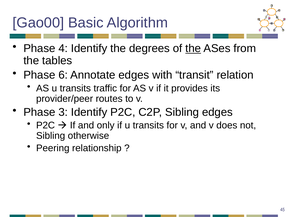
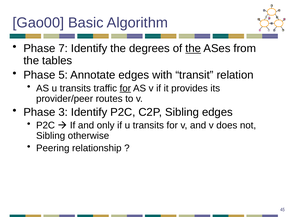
4: 4 -> 7
6: 6 -> 5
for at (125, 88) underline: none -> present
